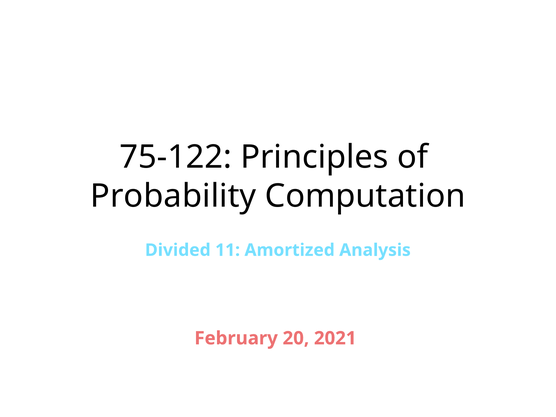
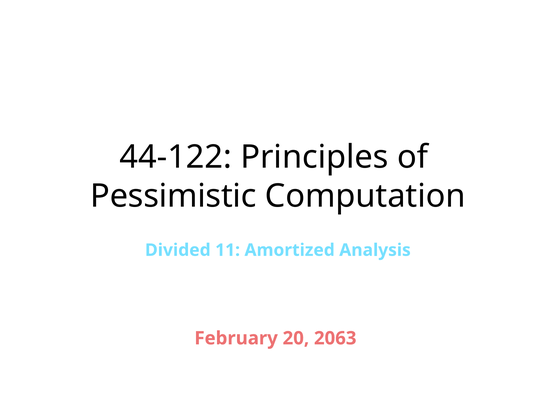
75-122: 75-122 -> 44-122
Probability: Probability -> Pessimistic
2021: 2021 -> 2063
